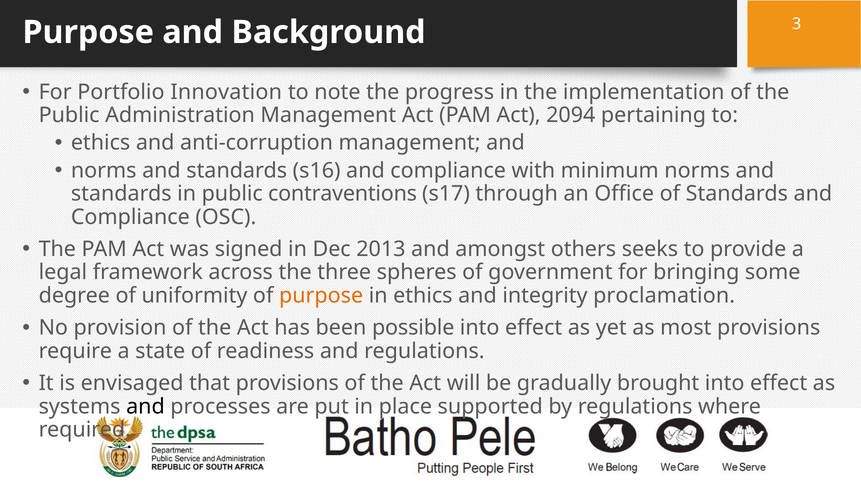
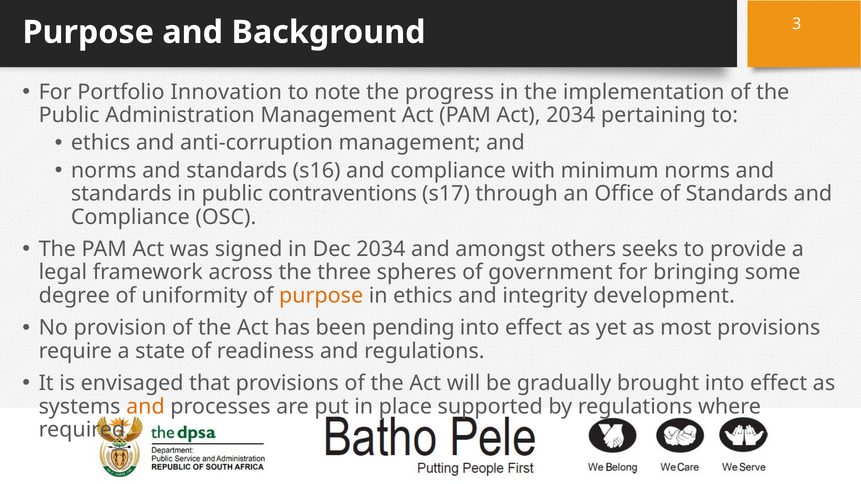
Act 2094: 2094 -> 2034
Dec 2013: 2013 -> 2034
proclamation: proclamation -> development
possible: possible -> pending
and at (145, 407) colour: black -> orange
